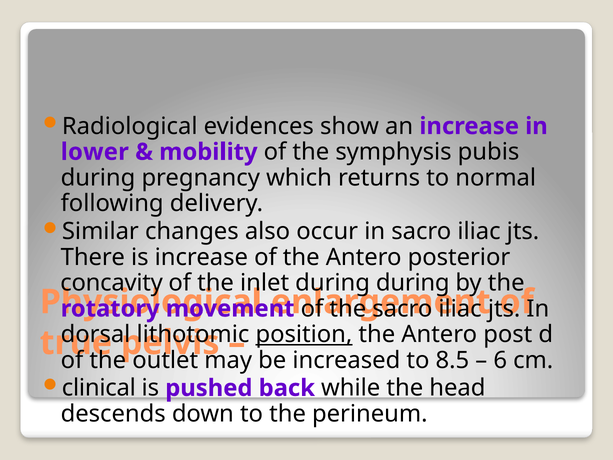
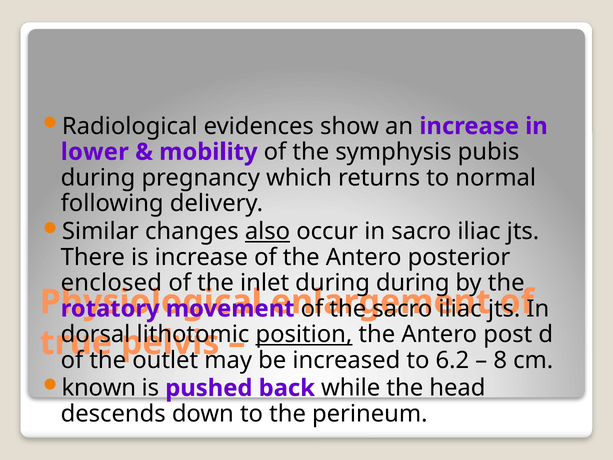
also underline: none -> present
concavity: concavity -> enclosed
8.5: 8.5 -> 6.2
6: 6 -> 8
clinical: clinical -> known
